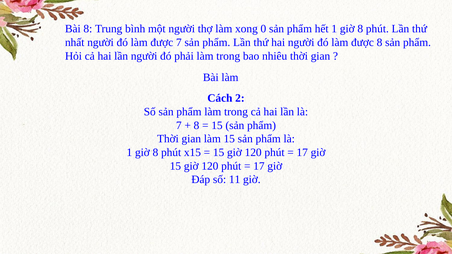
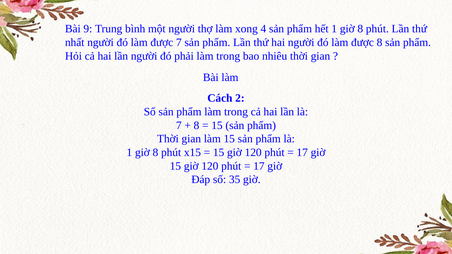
Bài 8: 8 -> 9
0: 0 -> 4
11: 11 -> 35
